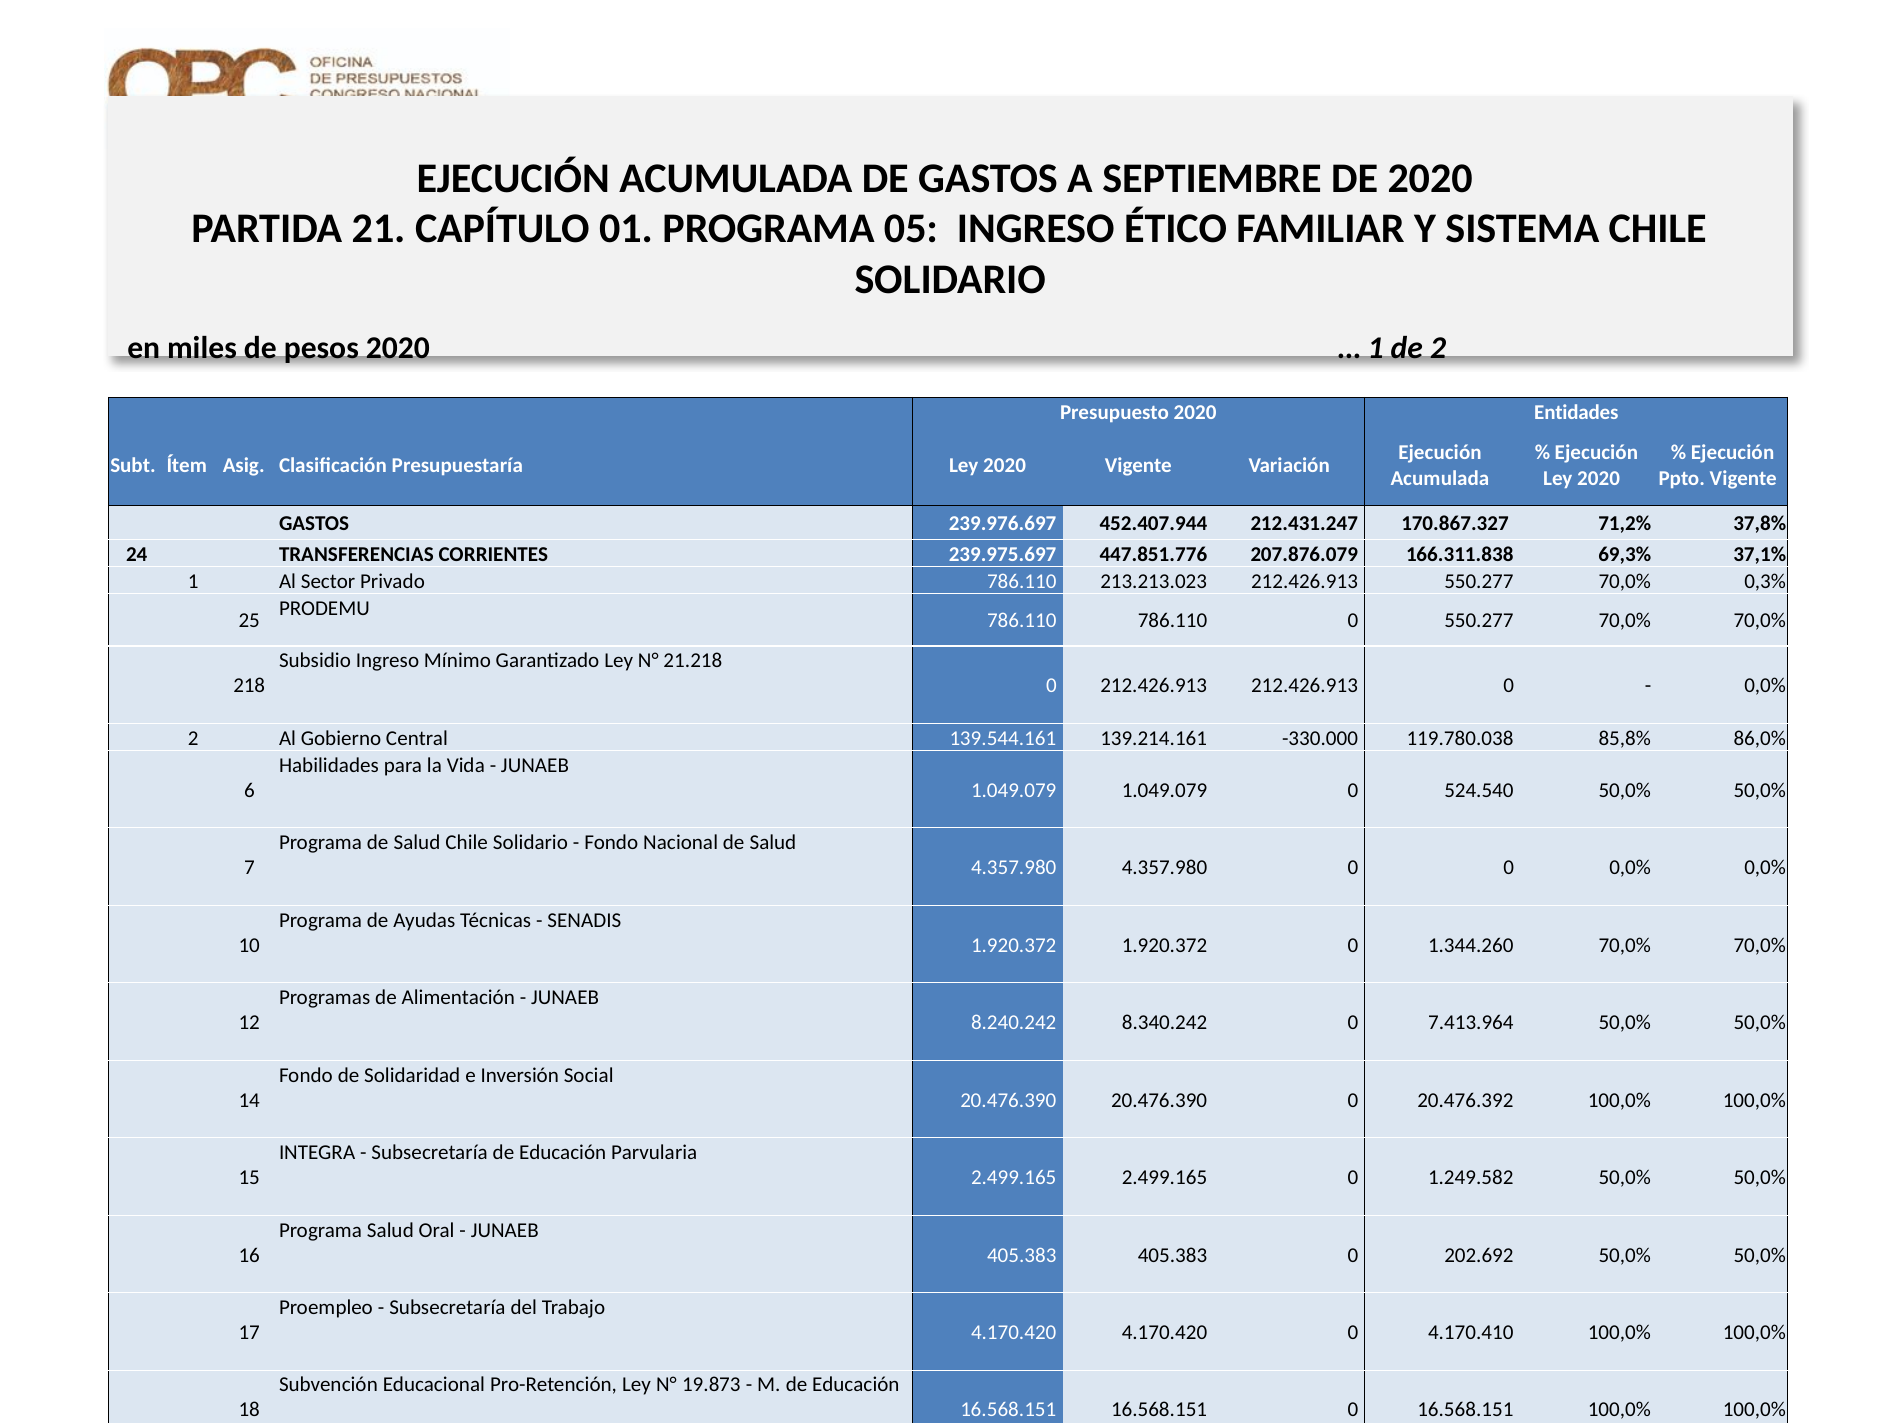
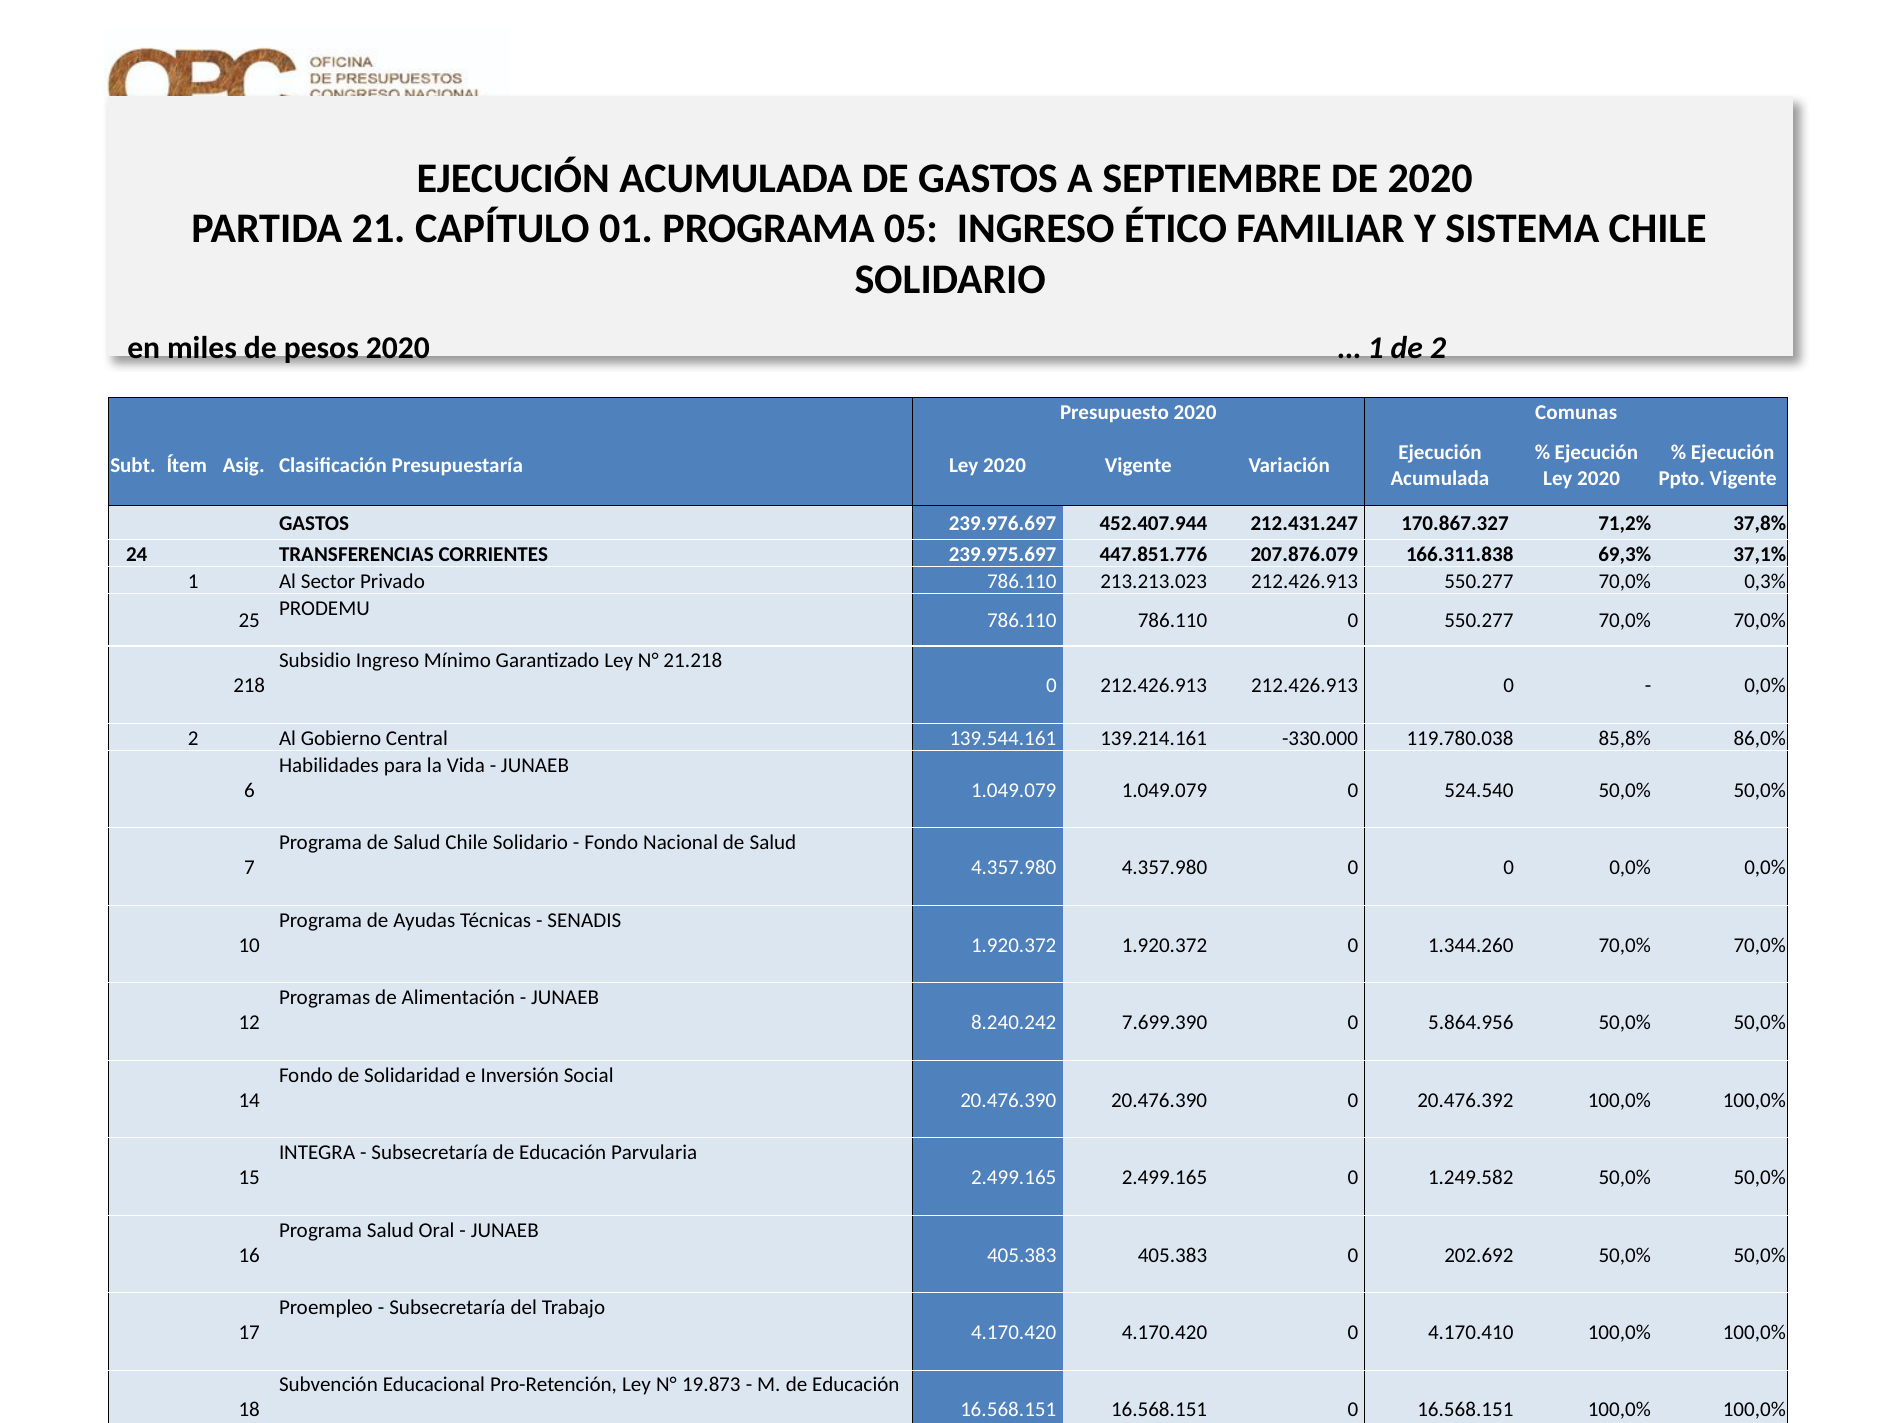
2020 Entidades: Entidades -> Comunas
8.340.242: 8.340.242 -> 7.699.390
7.413.964: 7.413.964 -> 5.864.956
